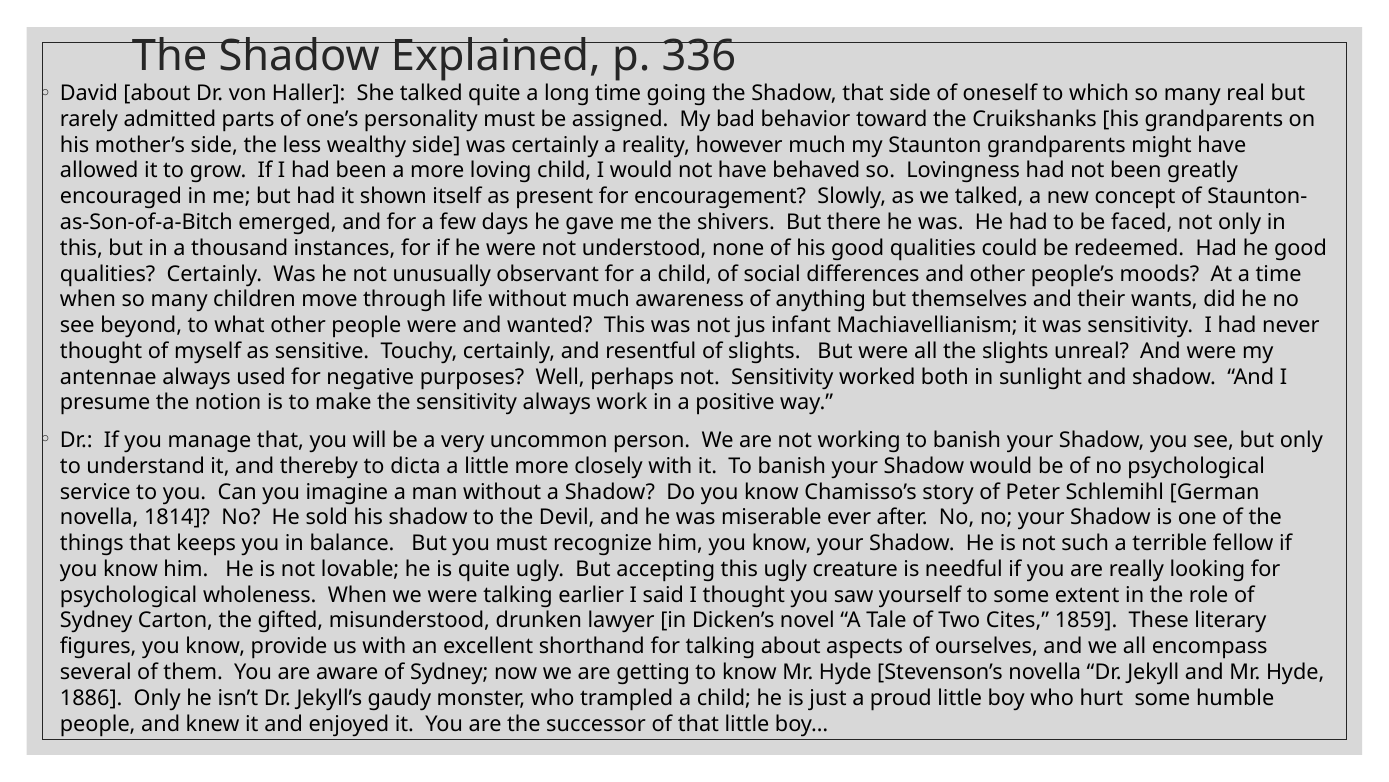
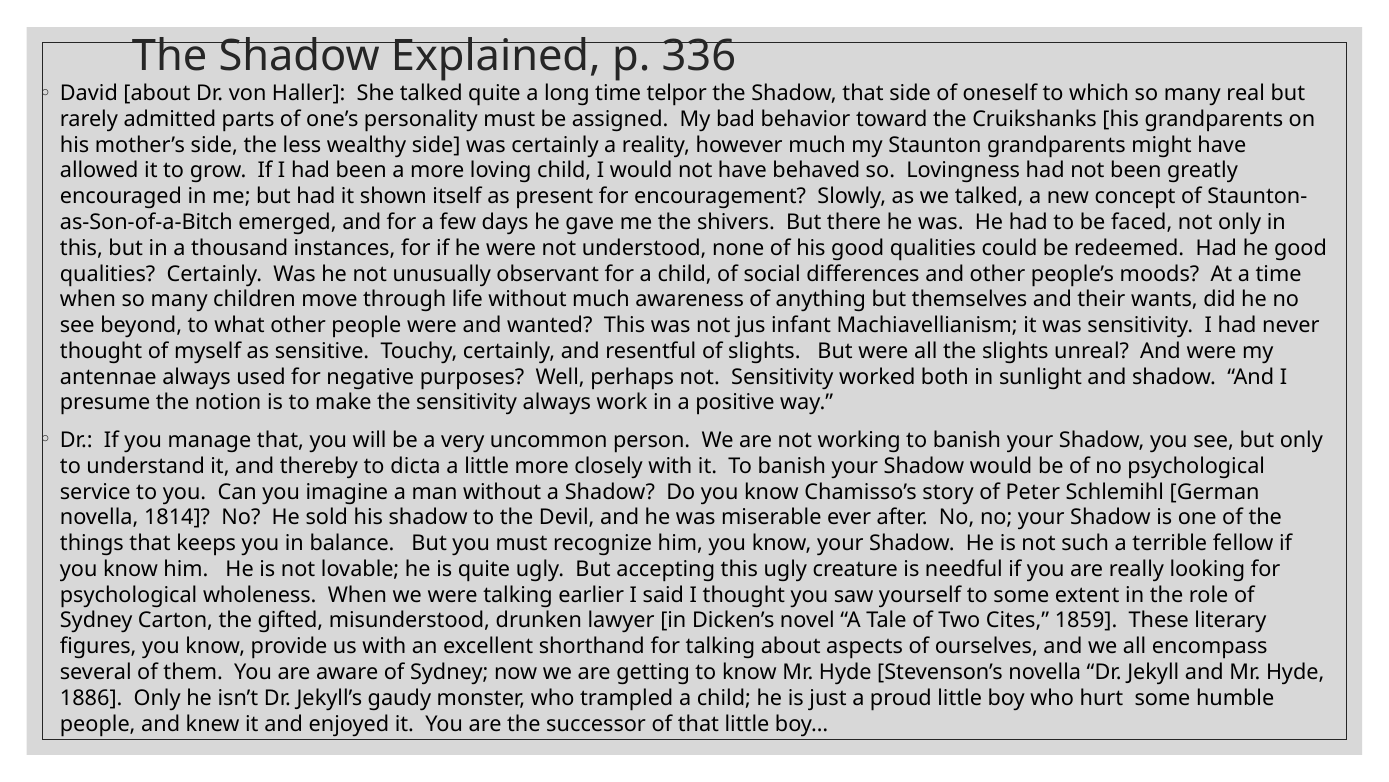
going: going -> telpor
